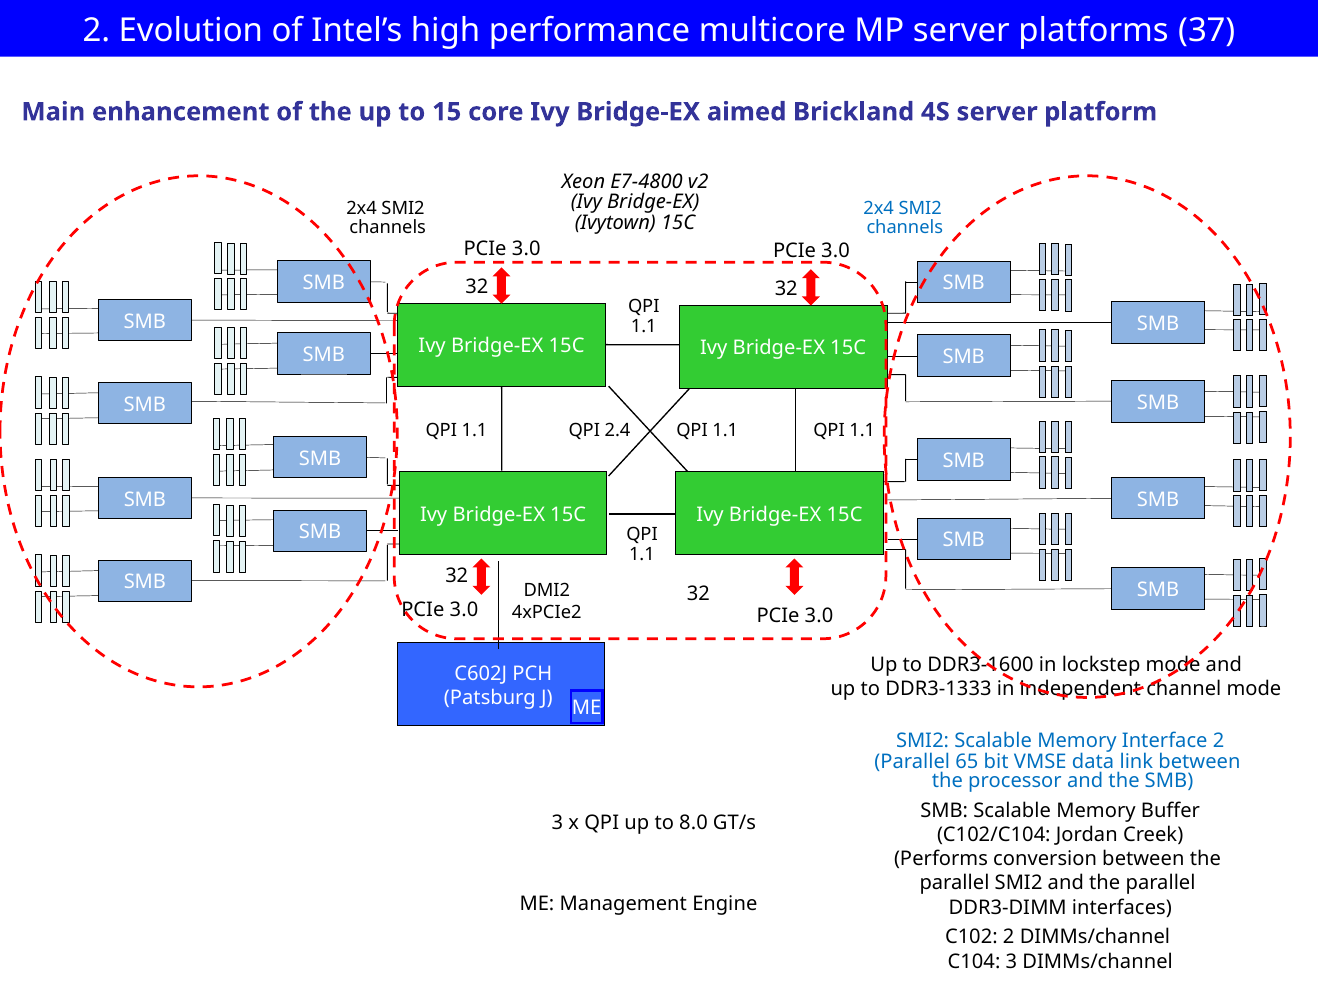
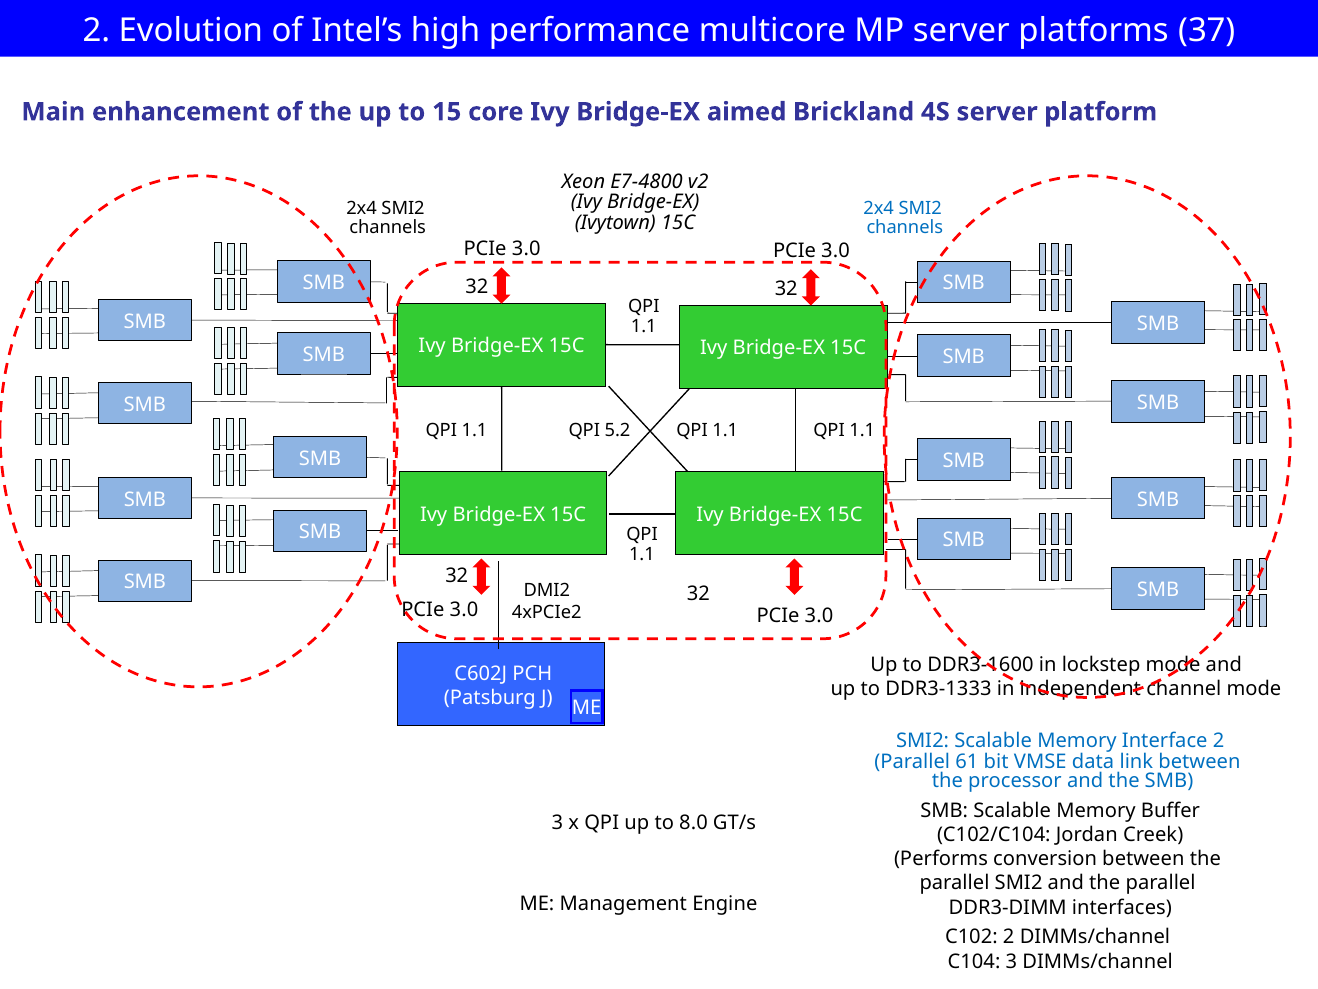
2.4: 2.4 -> 5.2
65: 65 -> 61
